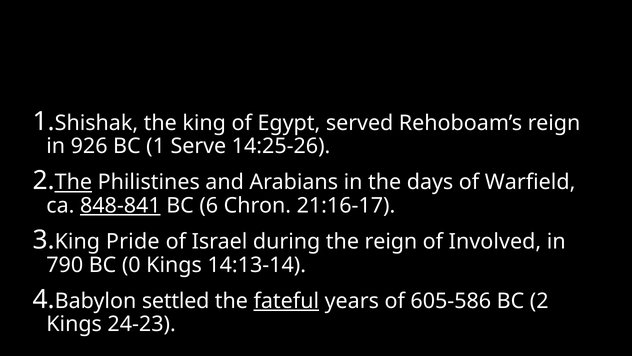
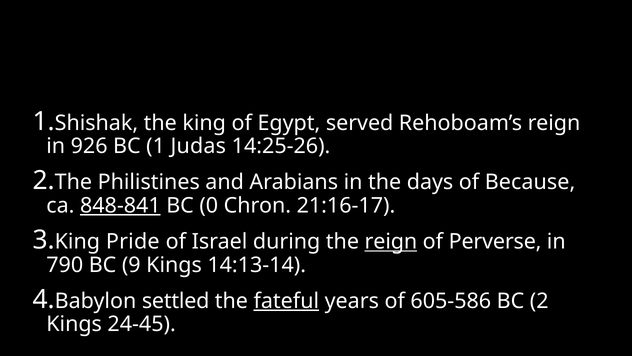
Serve: Serve -> Judas
The at (73, 182) underline: present -> none
Warfield: Warfield -> Because
6: 6 -> 0
reign at (391, 241) underline: none -> present
Involved: Involved -> Perverse
0: 0 -> 9
24-23: 24-23 -> 24-45
